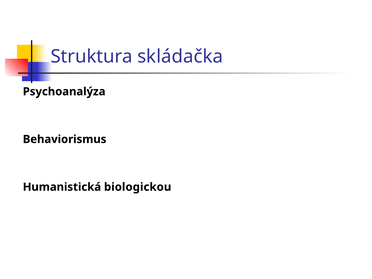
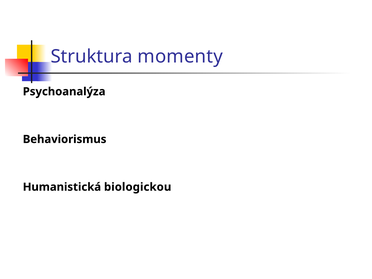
skládačka: skládačka -> momenty
